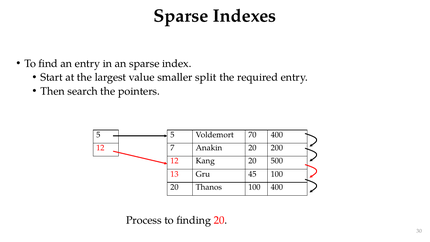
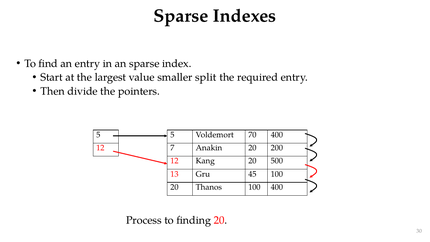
search: search -> divide
